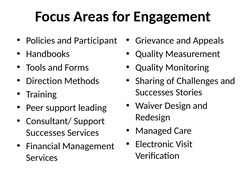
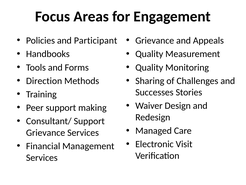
leading: leading -> making
Successes at (46, 132): Successes -> Grievance
